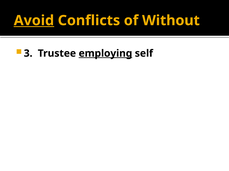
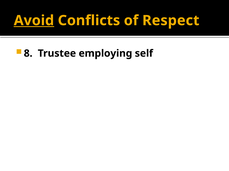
Without: Without -> Respect
3: 3 -> 8
employing underline: present -> none
